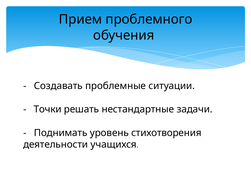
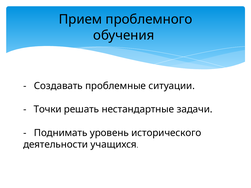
стихотворения: стихотворения -> исторического
